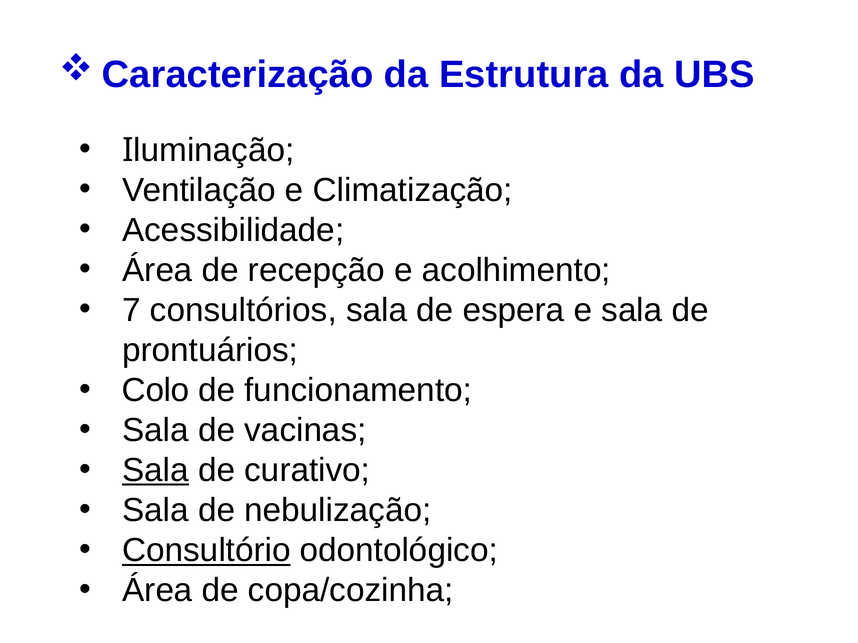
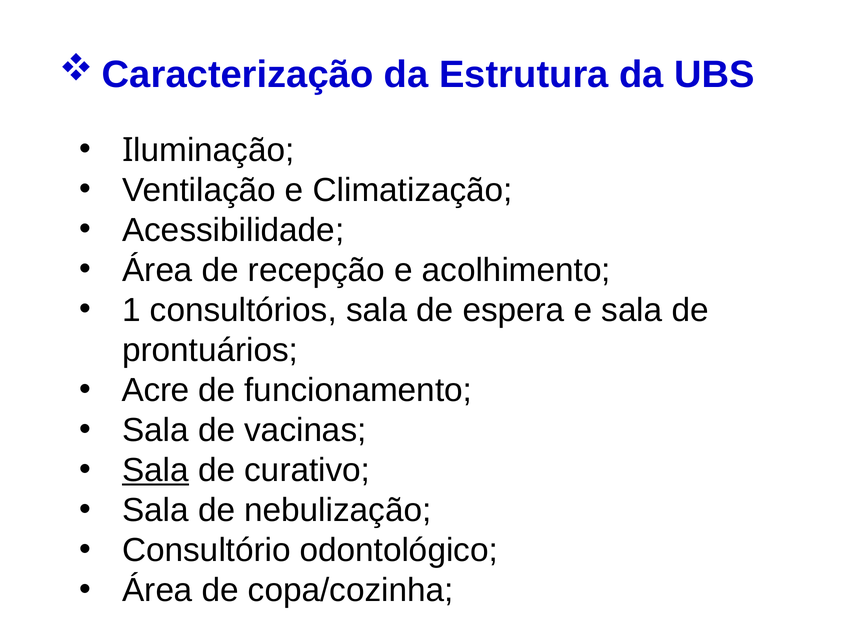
7: 7 -> 1
Colo: Colo -> Acre
Consultório underline: present -> none
